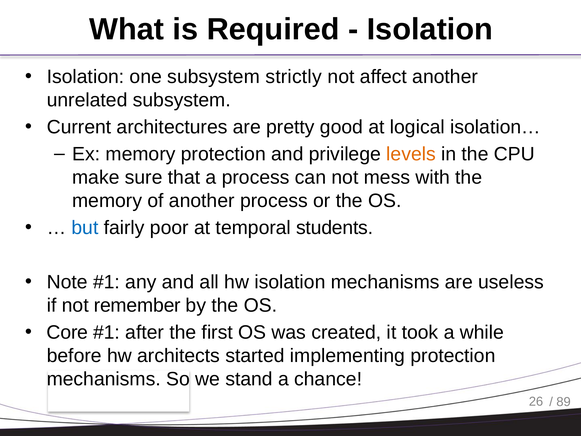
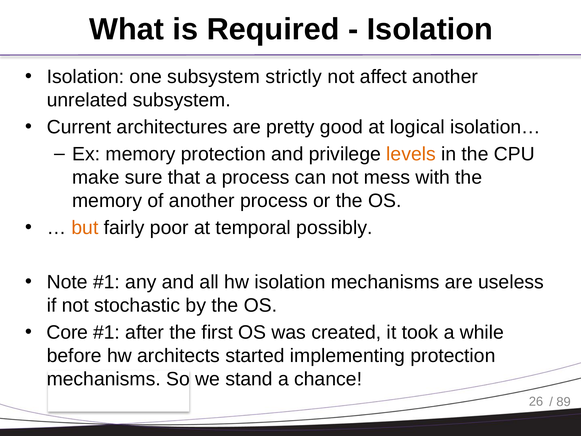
but colour: blue -> orange
students: students -> possibly
remember: remember -> stochastic
